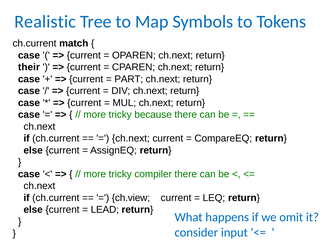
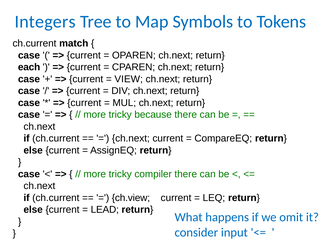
Realistic: Realistic -> Integers
their: their -> each
PART: PART -> VIEW
